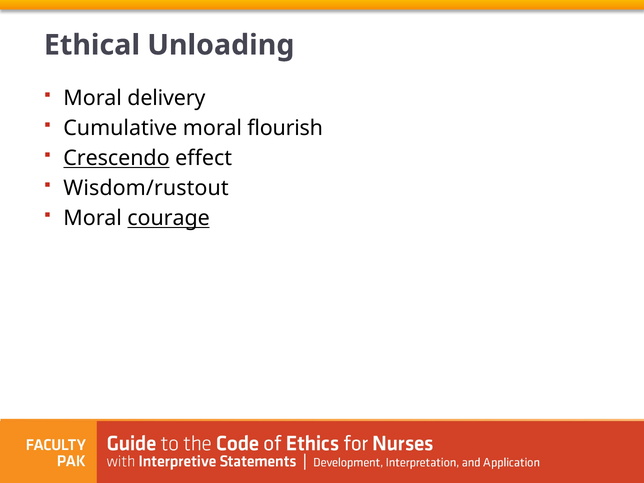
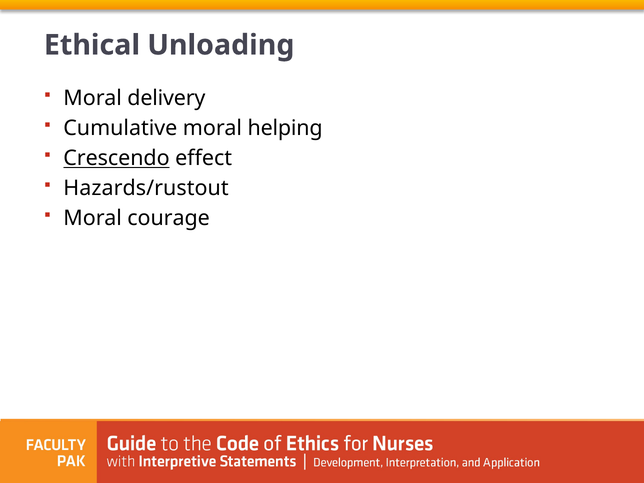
flourish: flourish -> helping
Wisdom/rustout: Wisdom/rustout -> Hazards/rustout
courage underline: present -> none
